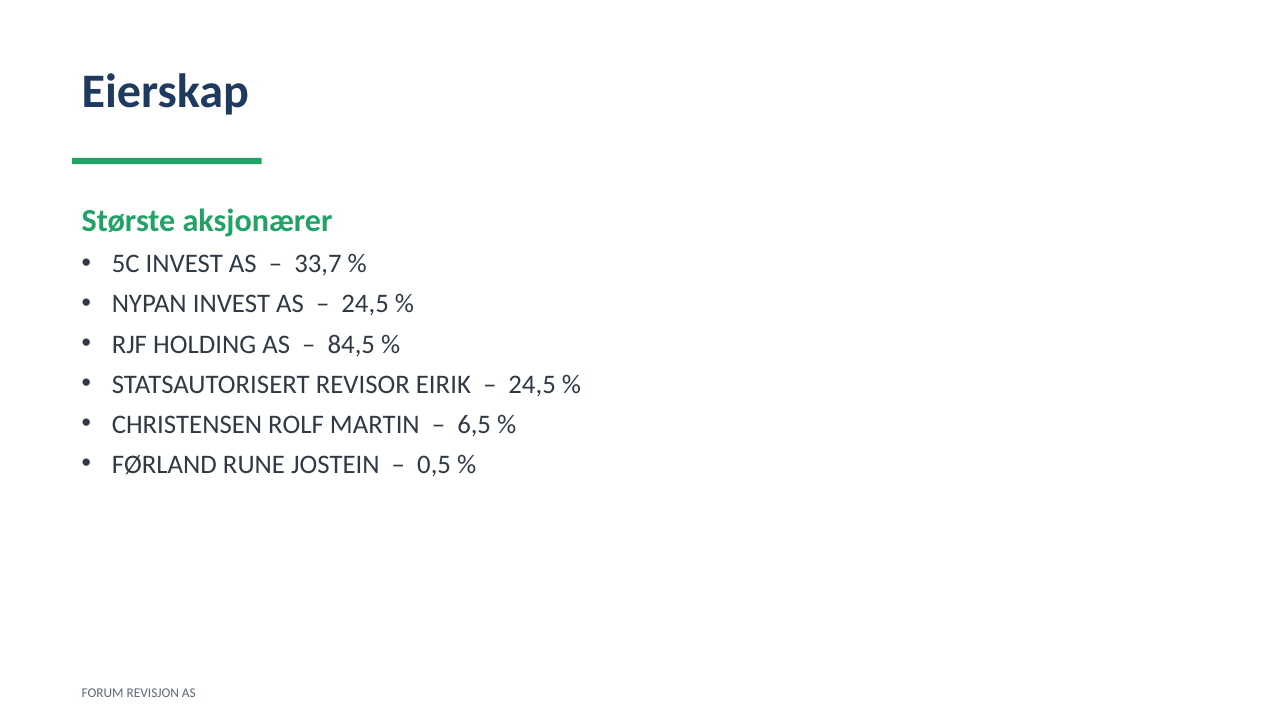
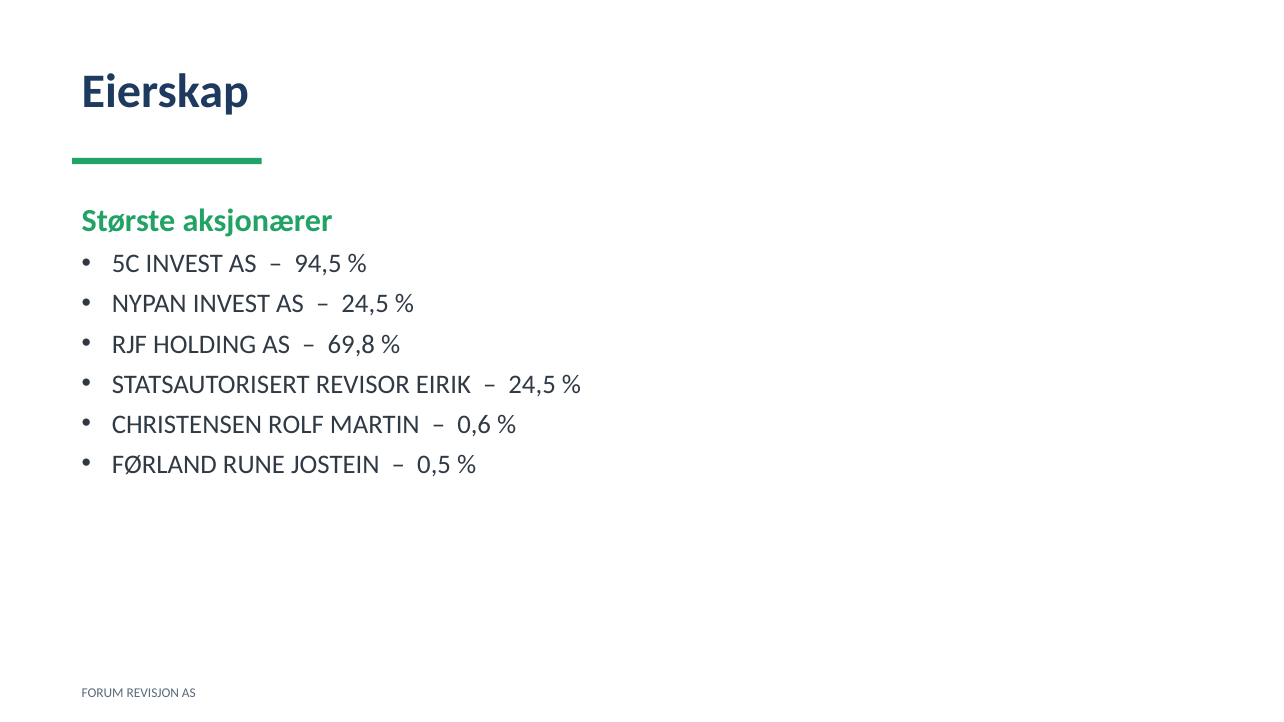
33,7: 33,7 -> 94,5
84,5: 84,5 -> 69,8
6,5: 6,5 -> 0,6
